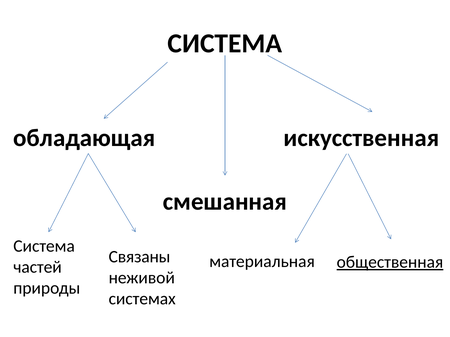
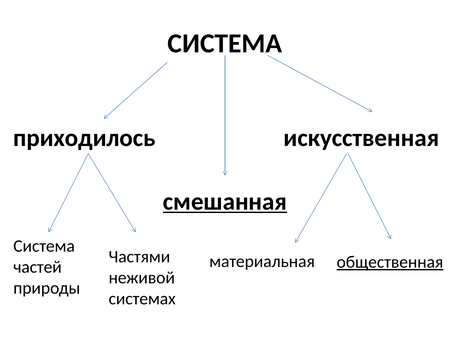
обладающая: обладающая -> приходилось
смешанная underline: none -> present
Связаны: Связаны -> Частями
